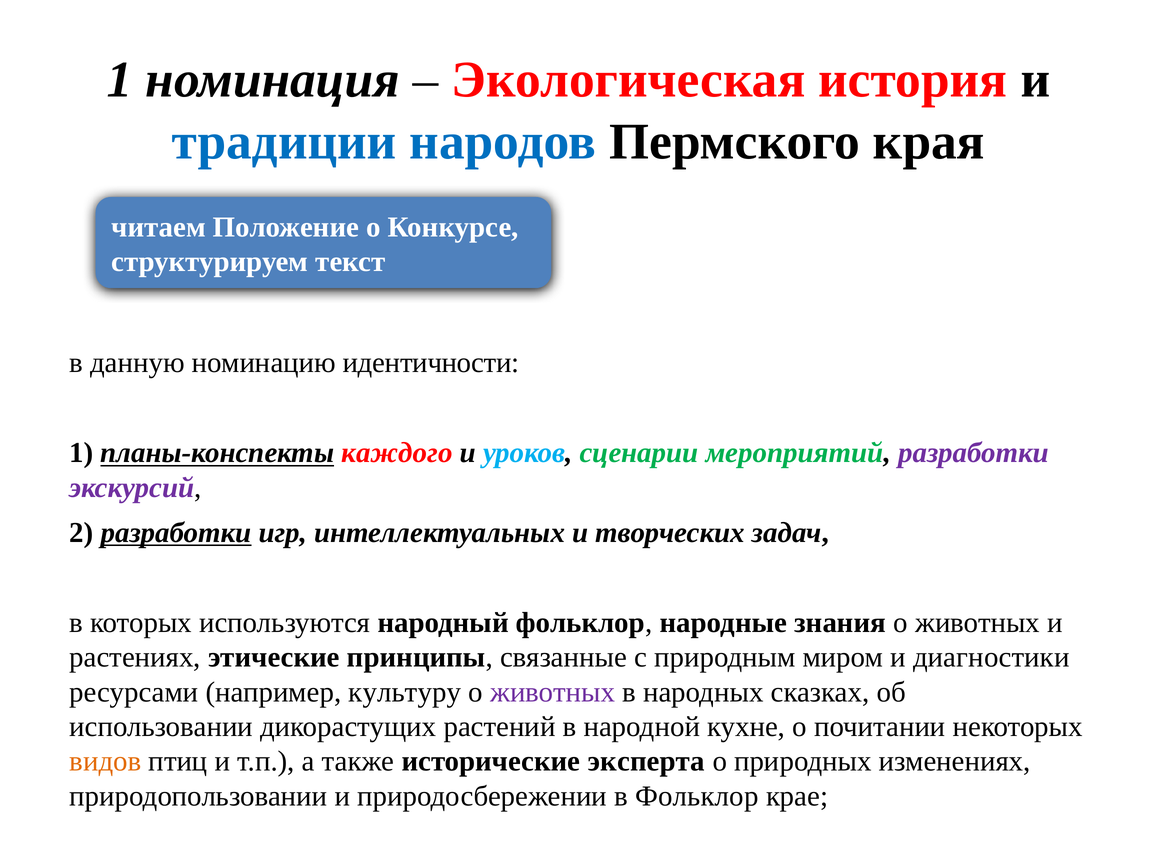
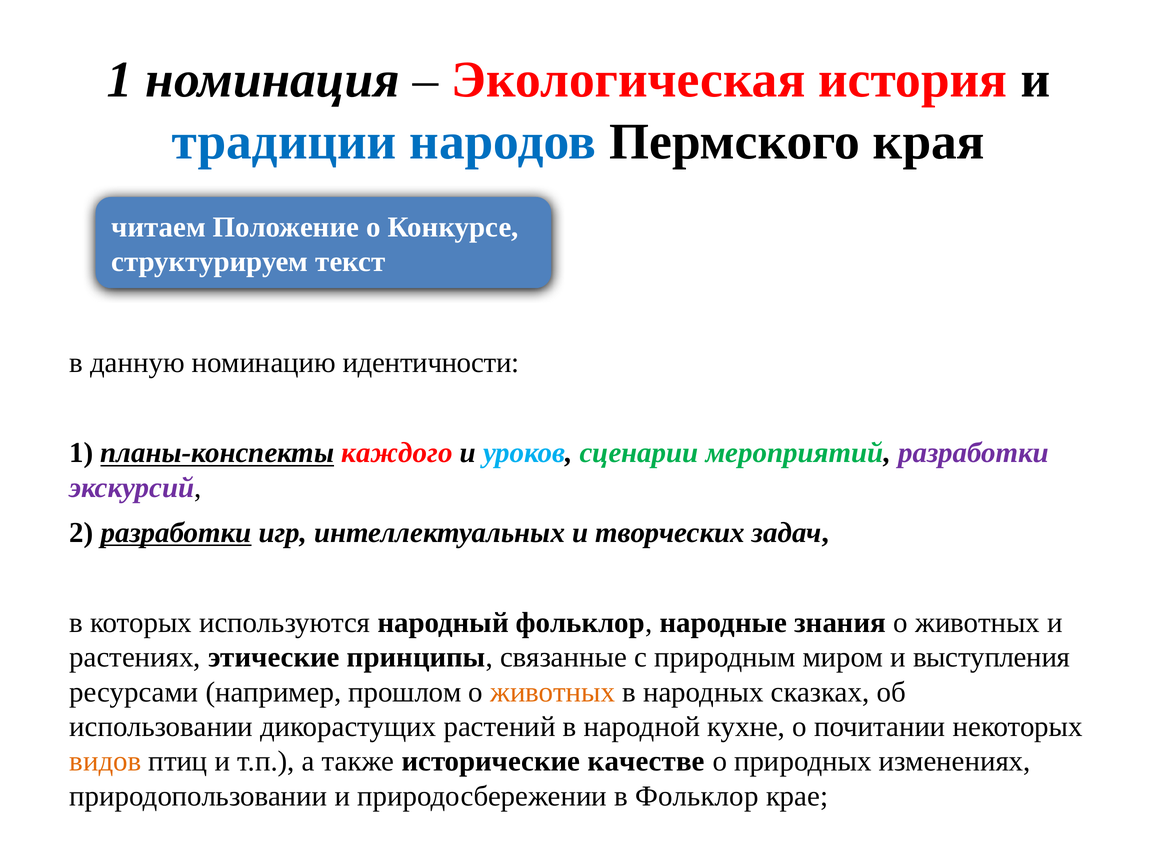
диагностики: диагностики -> выступления
культуру: культуру -> прошлом
животных at (553, 692) colour: purple -> orange
эксперта: эксперта -> качестве
